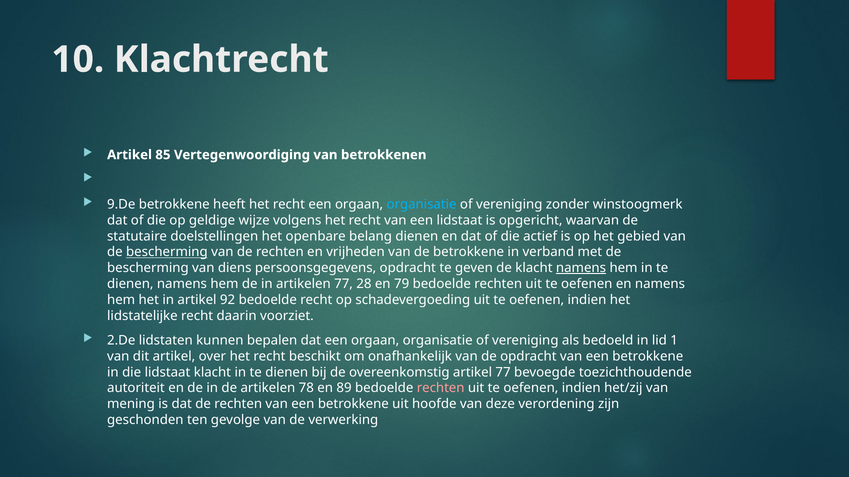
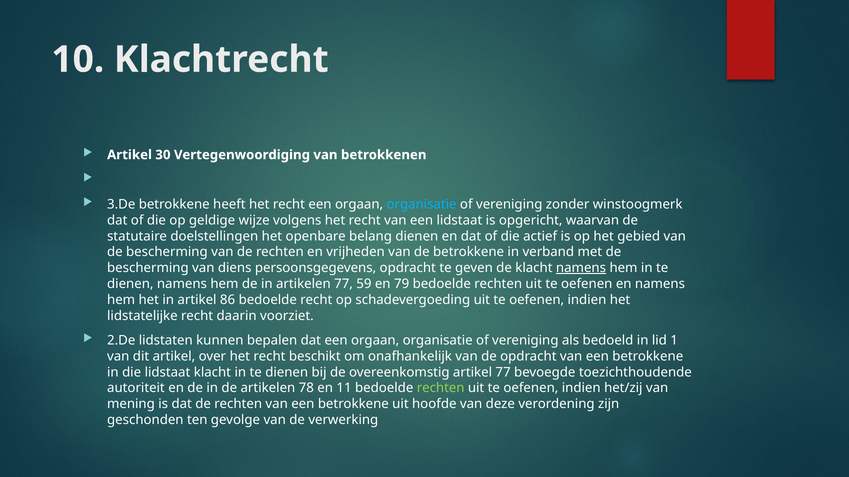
85: 85 -> 30
9.De: 9.De -> 3.De
bescherming at (167, 252) underline: present -> none
28: 28 -> 59
92: 92 -> 86
89: 89 -> 11
rechten at (441, 389) colour: pink -> light green
